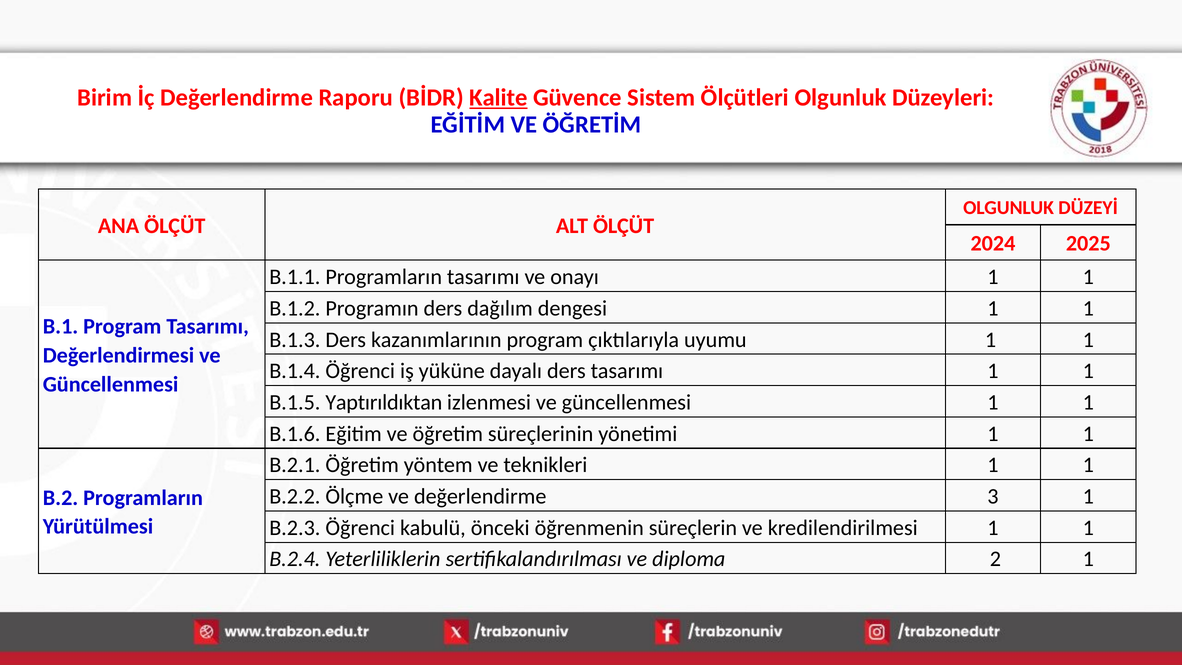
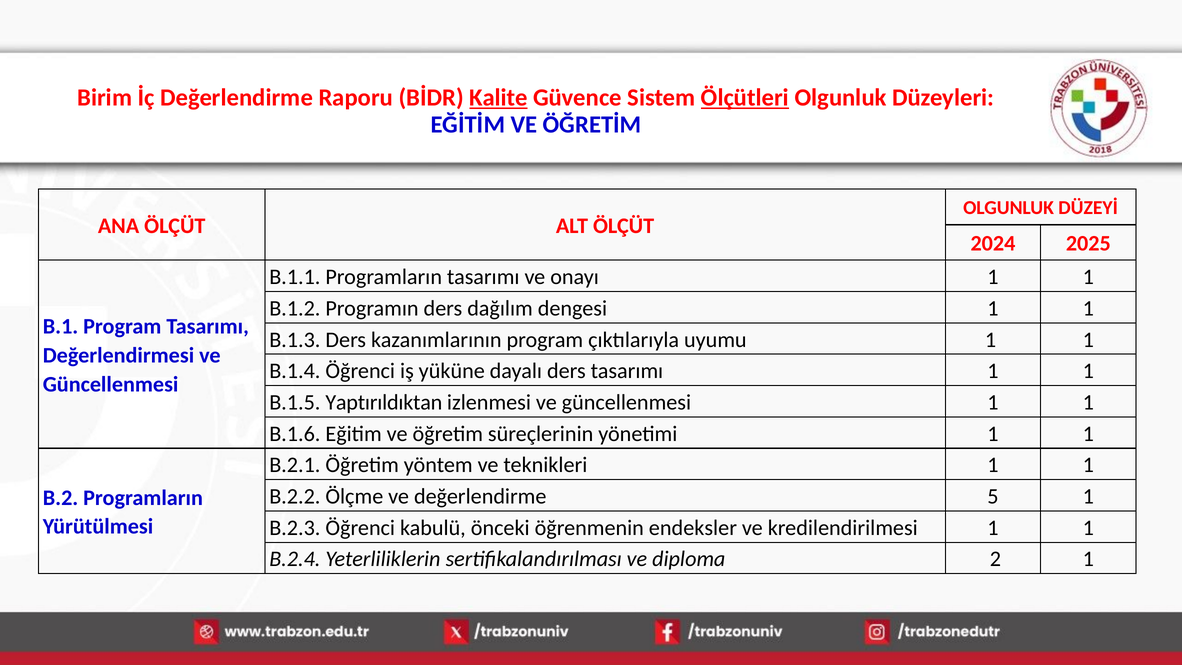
Ölçütleri underline: none -> present
3: 3 -> 5
süreçlerin: süreçlerin -> endeksler
